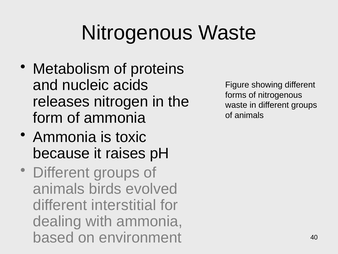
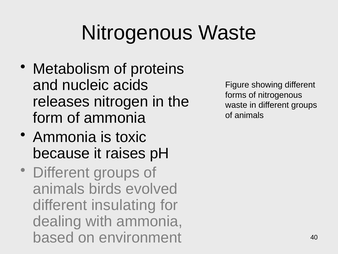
interstitial: interstitial -> insulating
